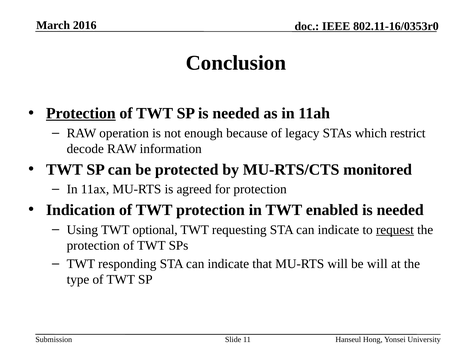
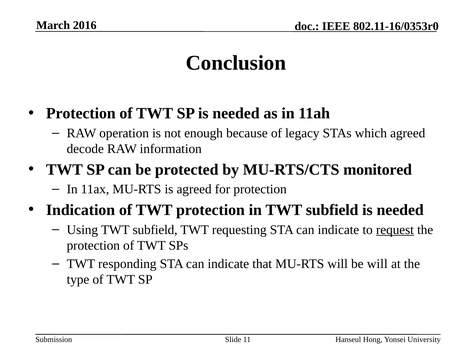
Protection at (81, 113) underline: present -> none
which restrict: restrict -> agreed
in TWT enabled: enabled -> subfield
Using TWT optional: optional -> subfield
